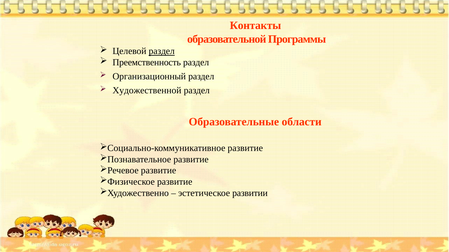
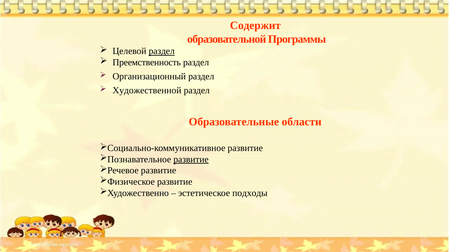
Контакты: Контакты -> Содержит
развитие at (191, 160) underline: none -> present
развитии: развитии -> подходы
